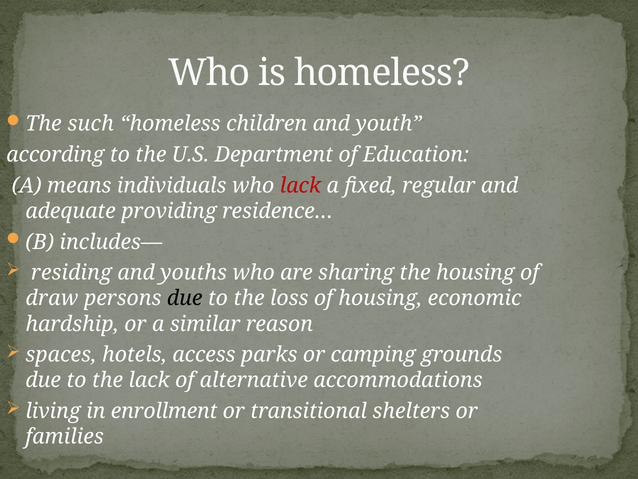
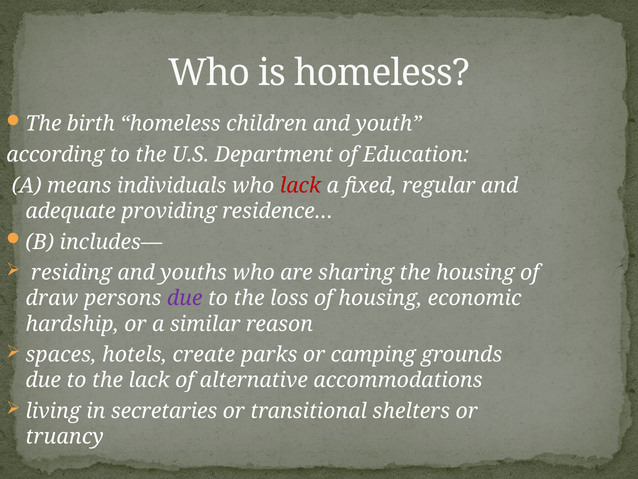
such: such -> birth
due at (185, 298) colour: black -> purple
access: access -> create
enrollment: enrollment -> secretaries
families: families -> truancy
